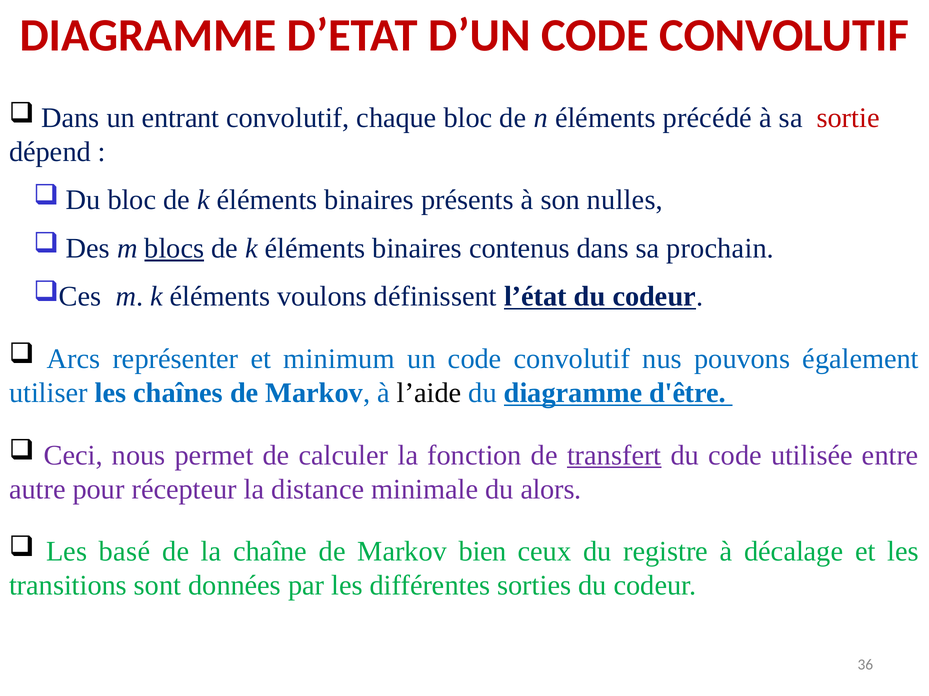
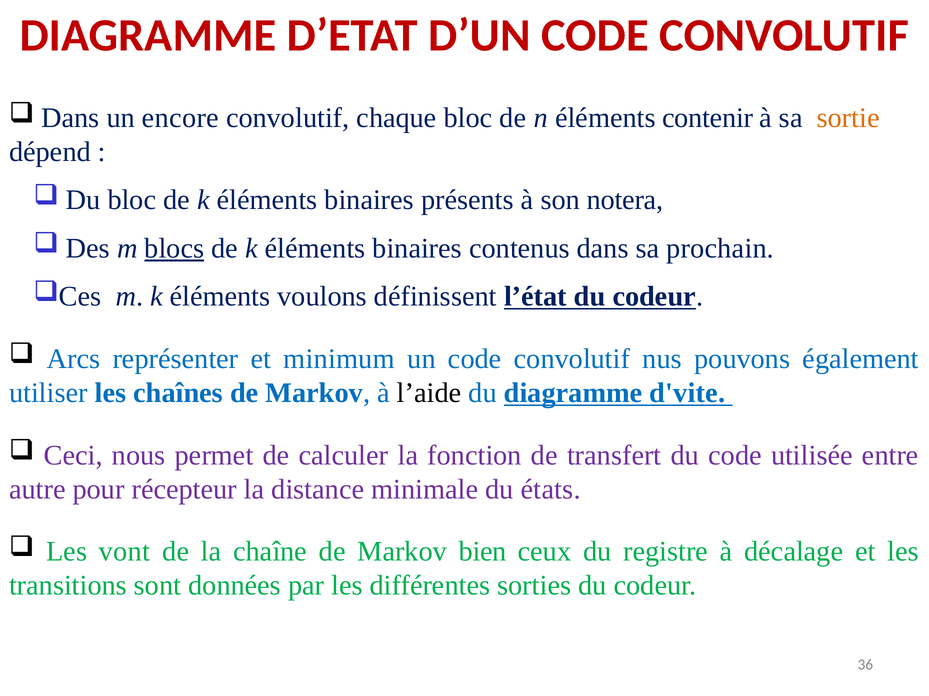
entrant: entrant -> encore
précédé: précédé -> contenir
sortie colour: red -> orange
nulles: nulles -> notera
d'être: d'être -> d'vite
transfert underline: present -> none
alors: alors -> états
basé: basé -> vont
